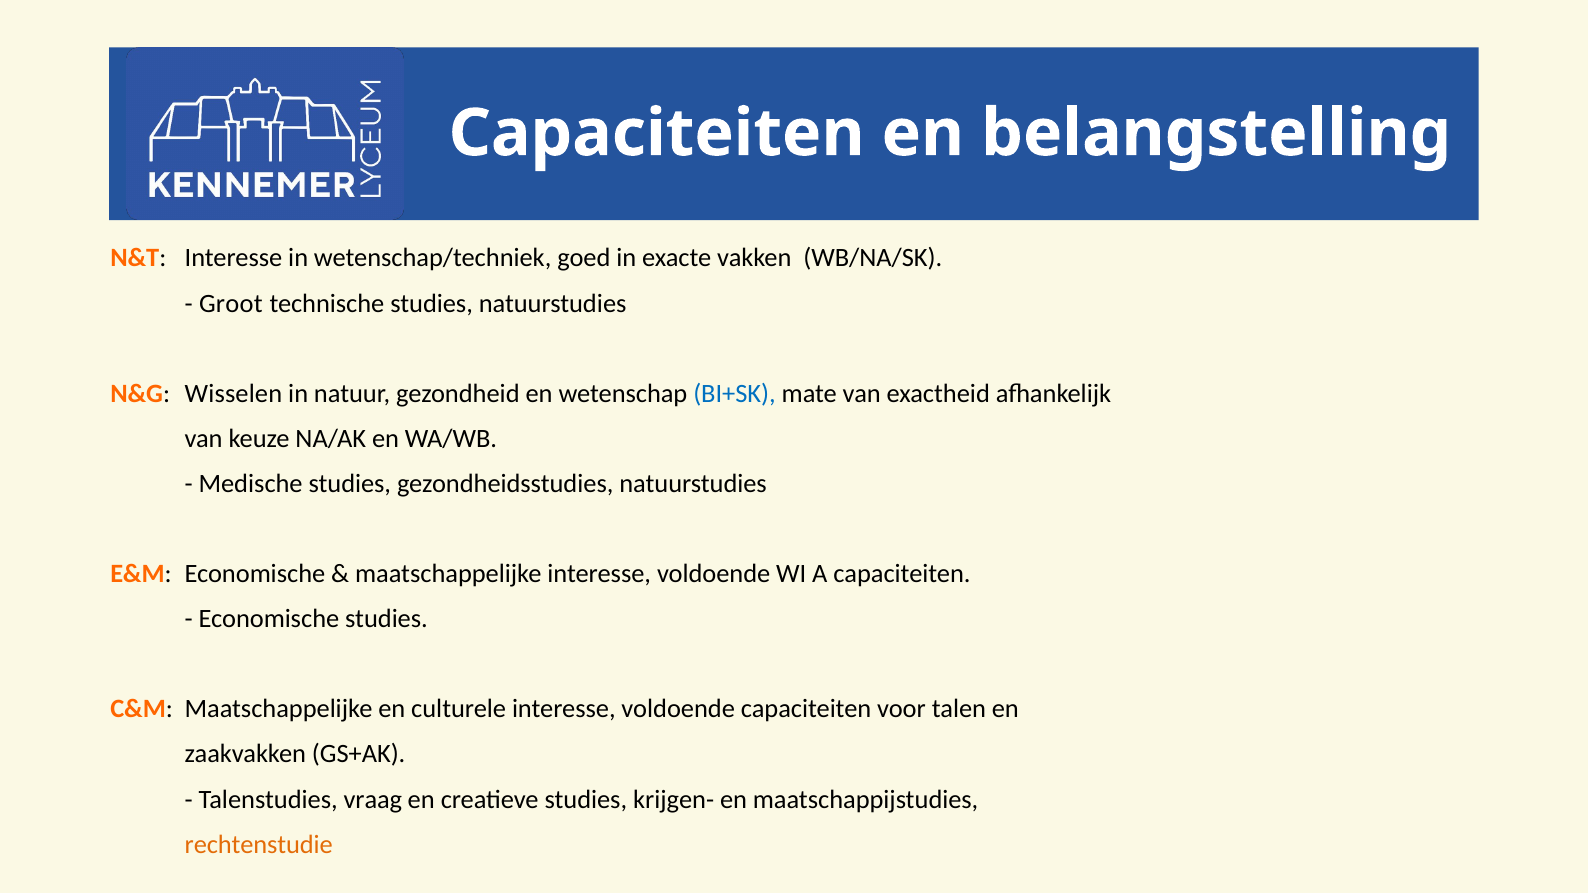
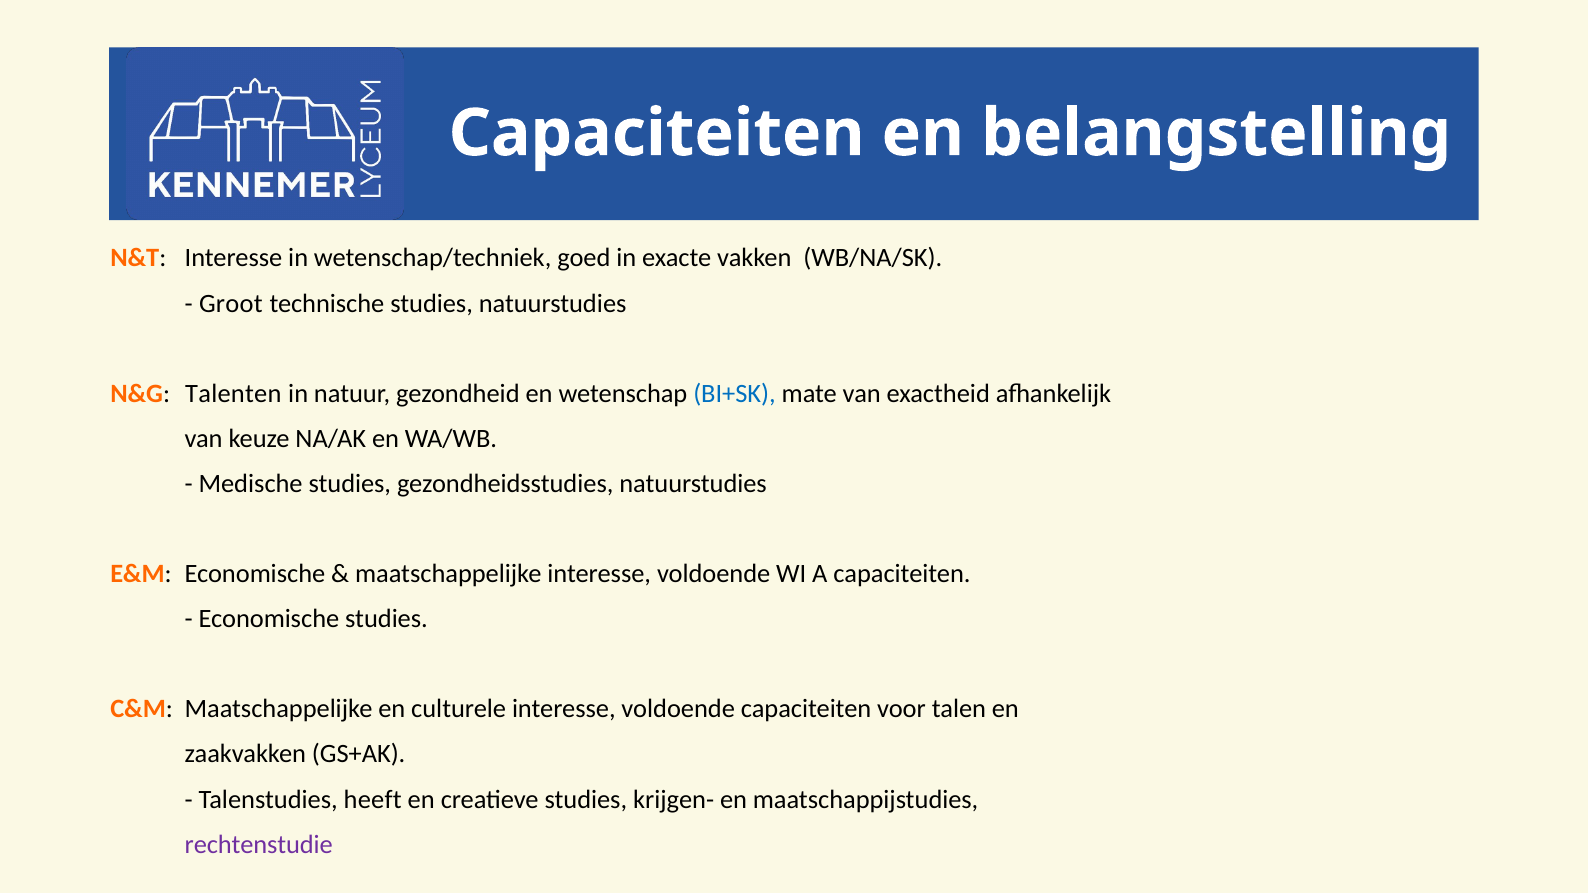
Wisselen: Wisselen -> Talenten
vraag: vraag -> heeft
rechtenstudie colour: orange -> purple
